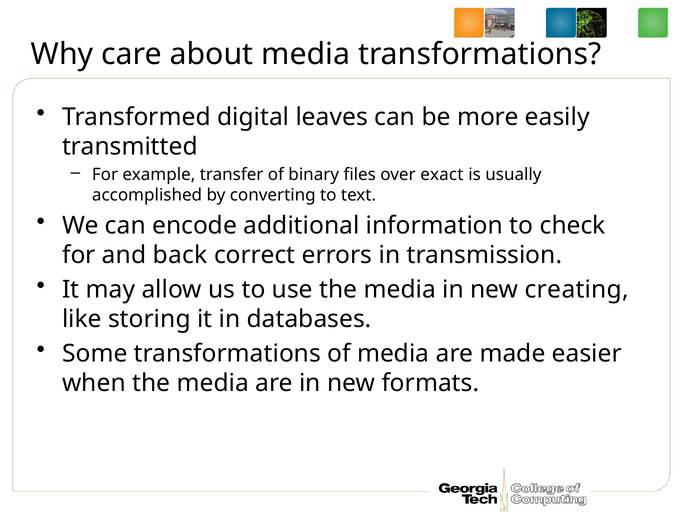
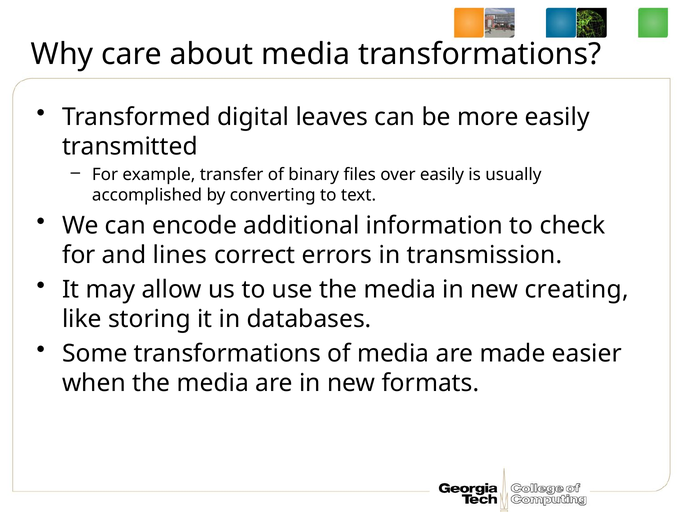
over exact: exact -> easily
back: back -> lines
